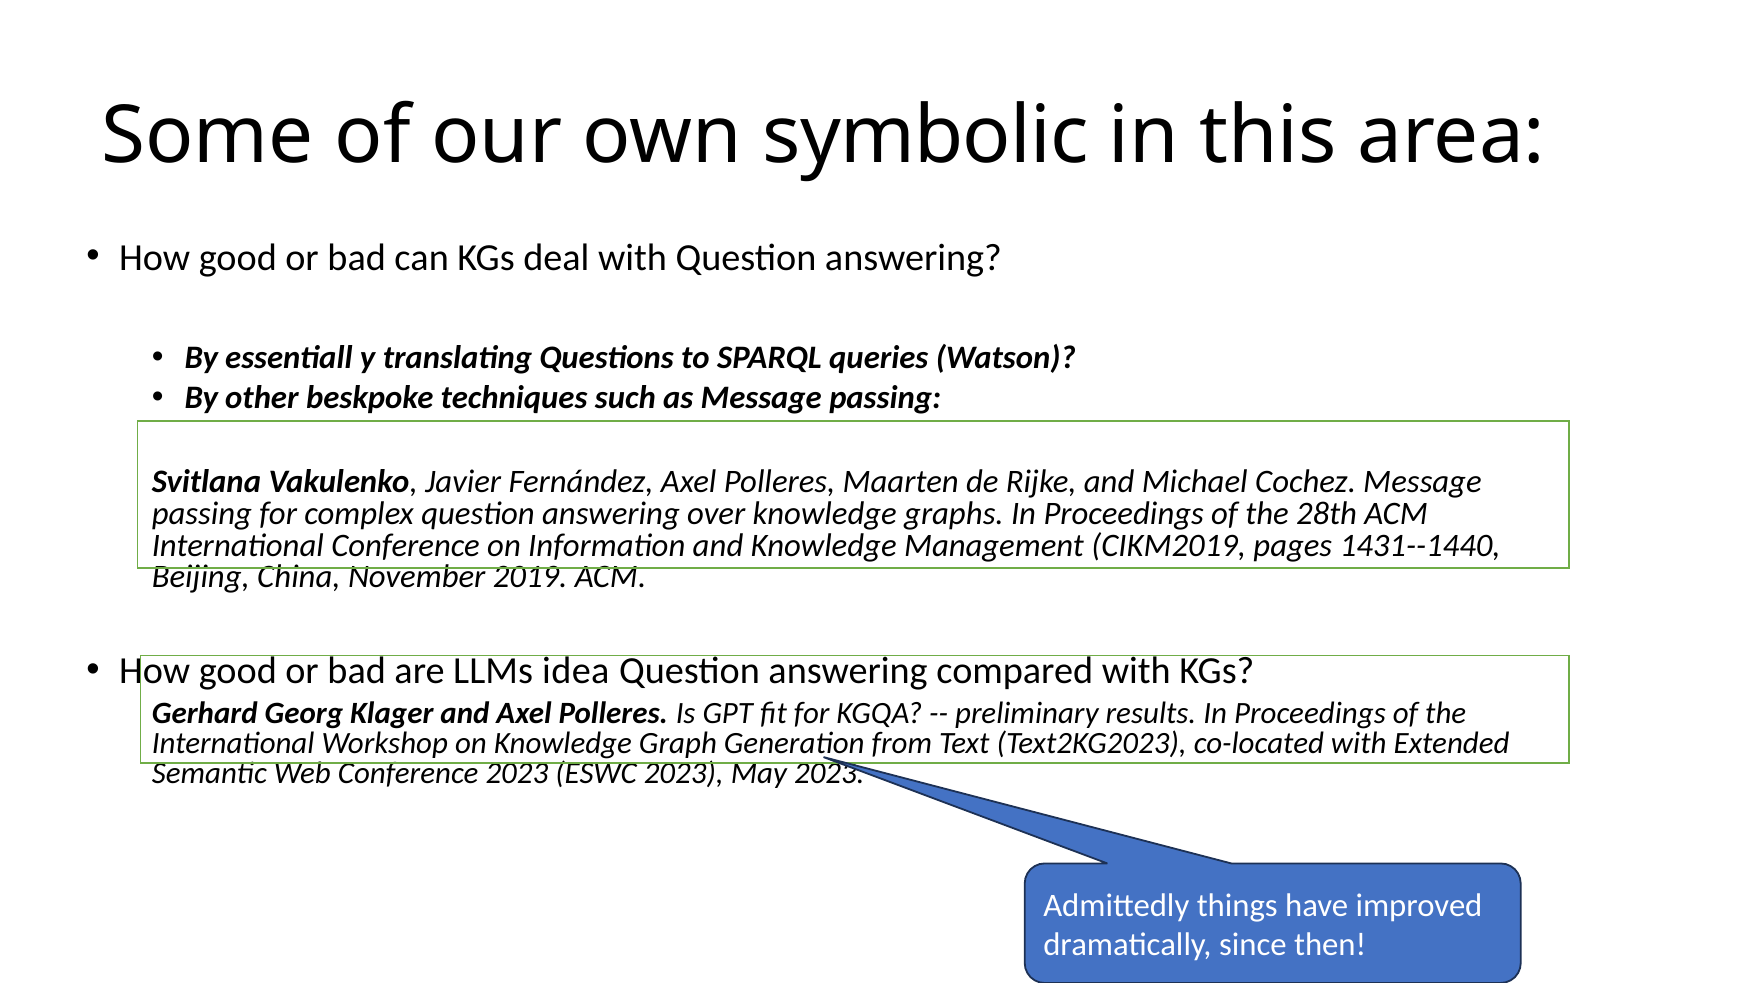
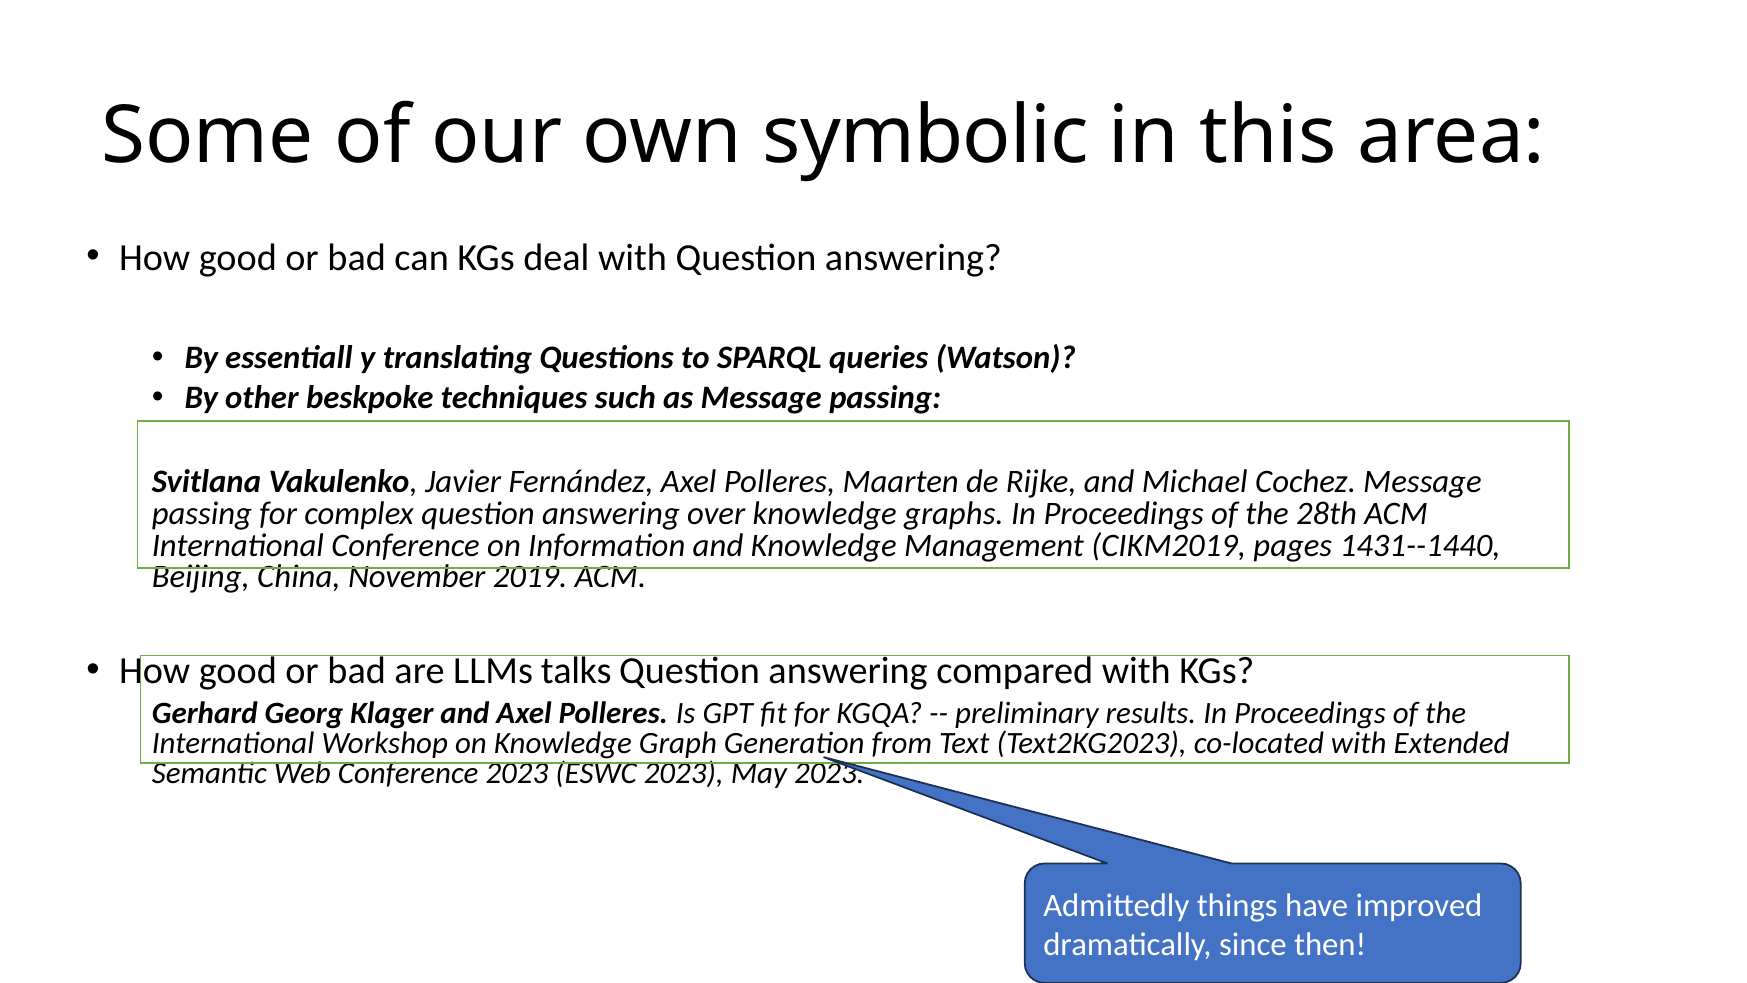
idea: idea -> talks
